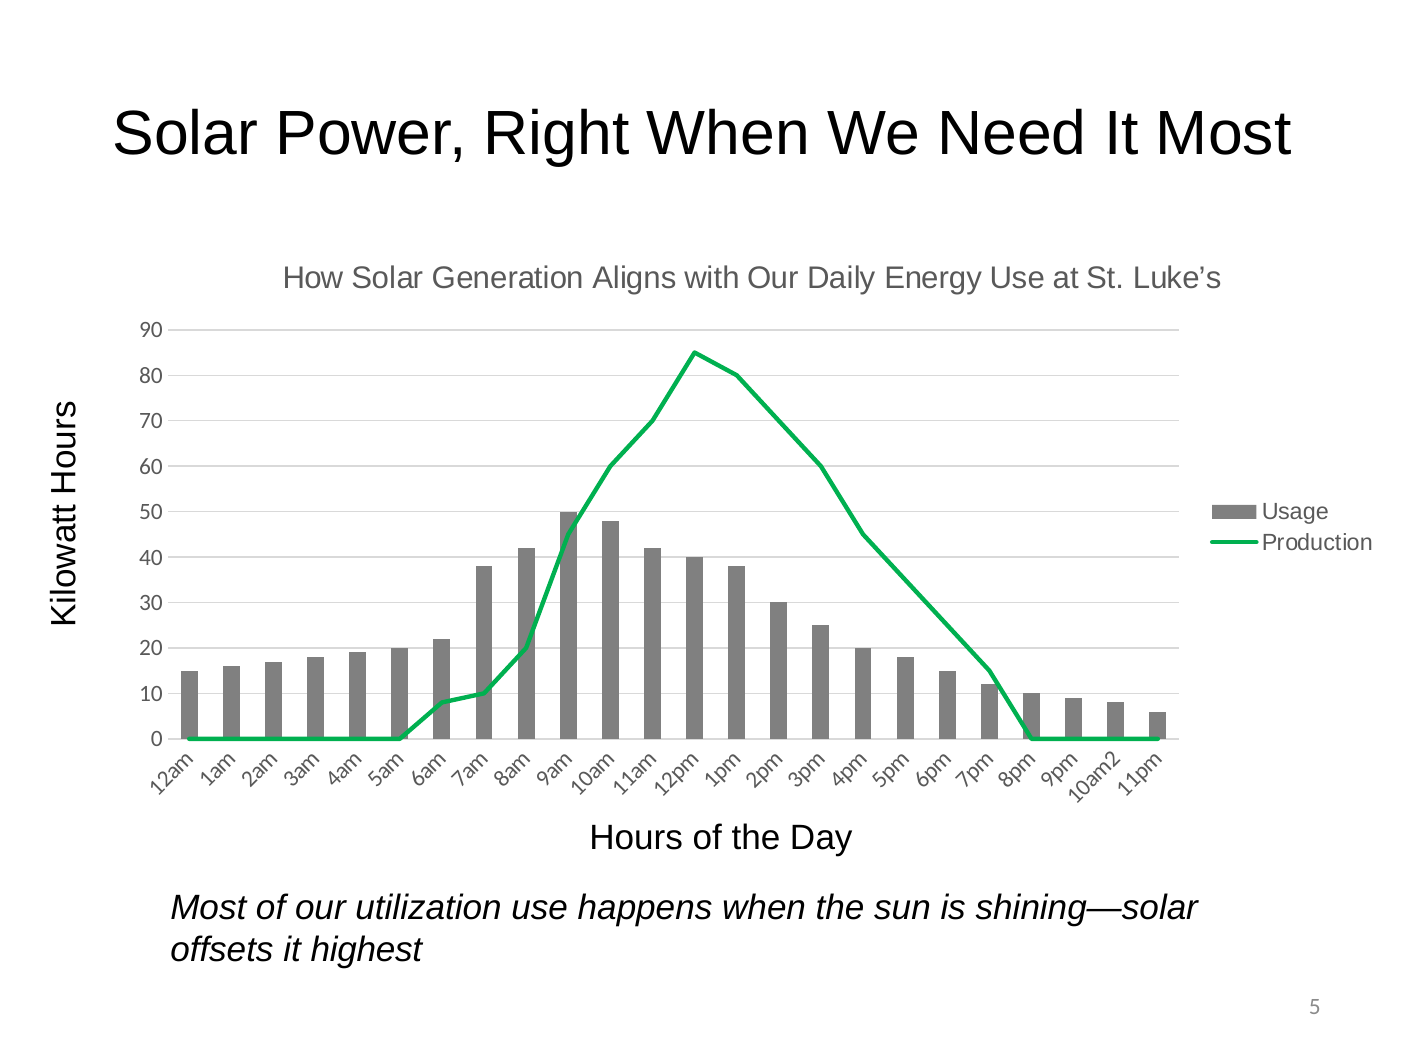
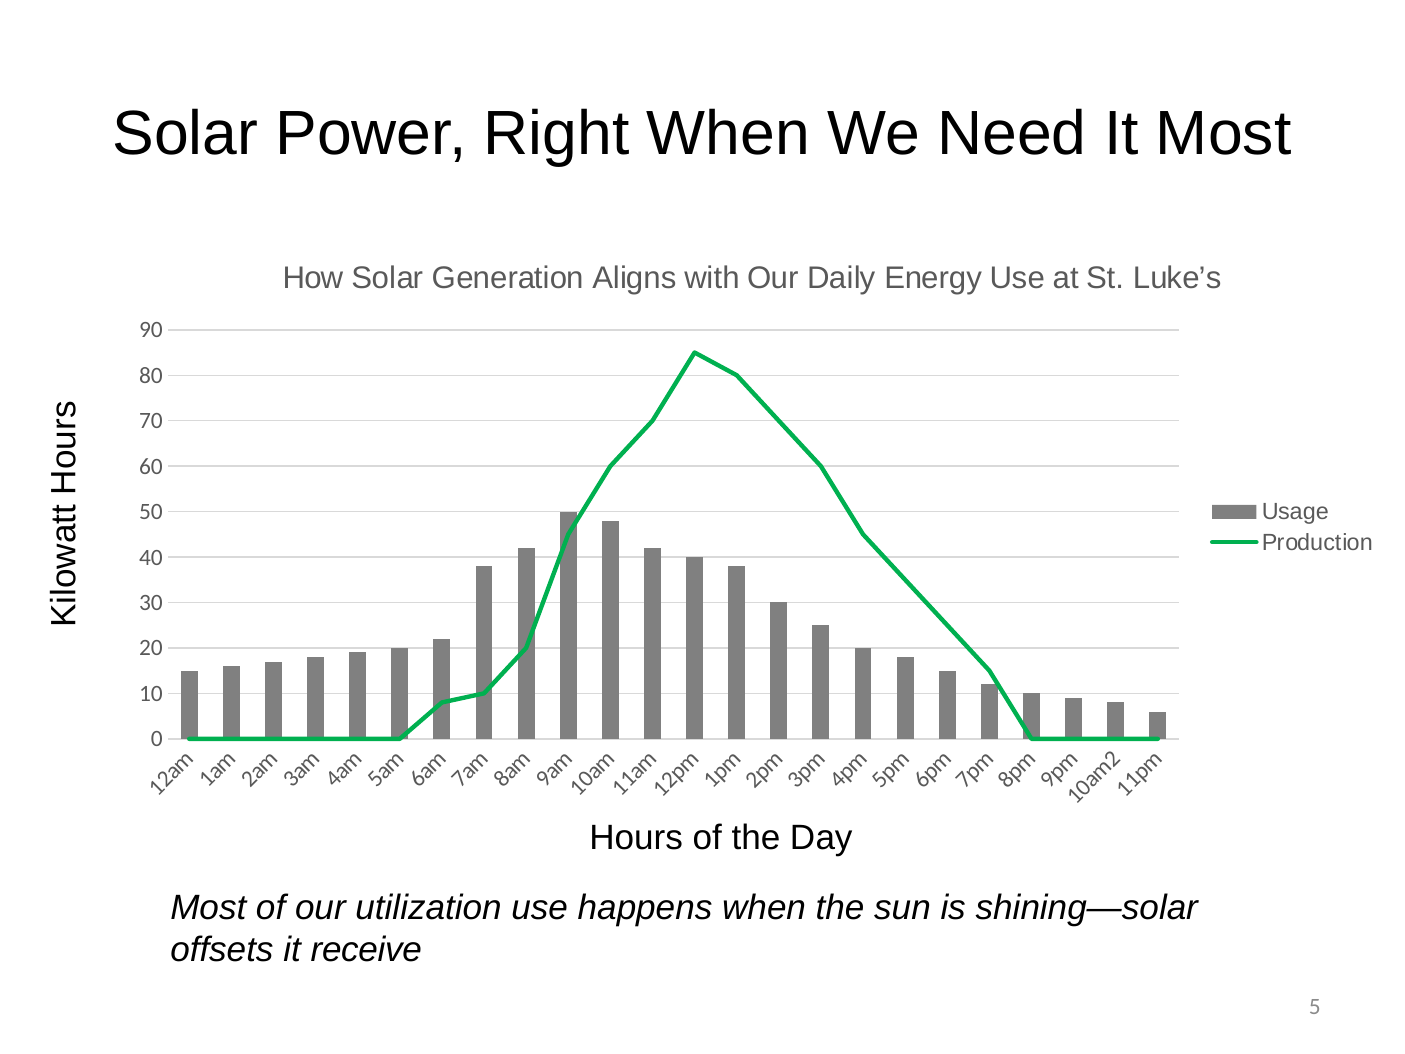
highest: highest -> receive
